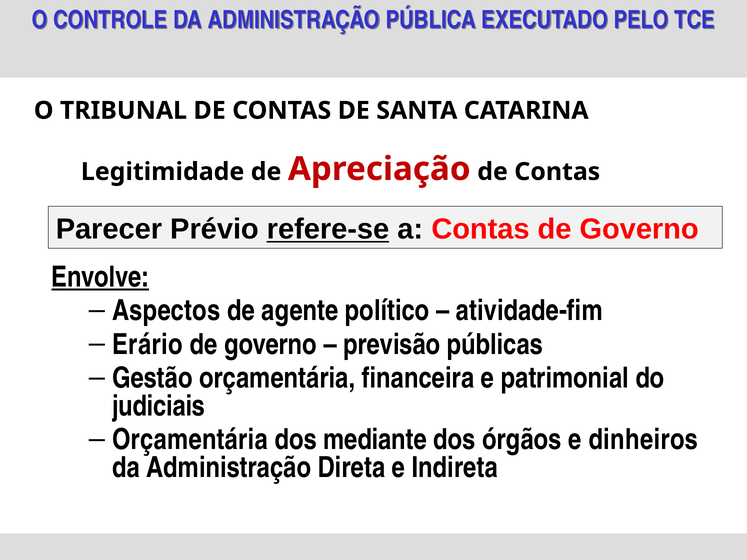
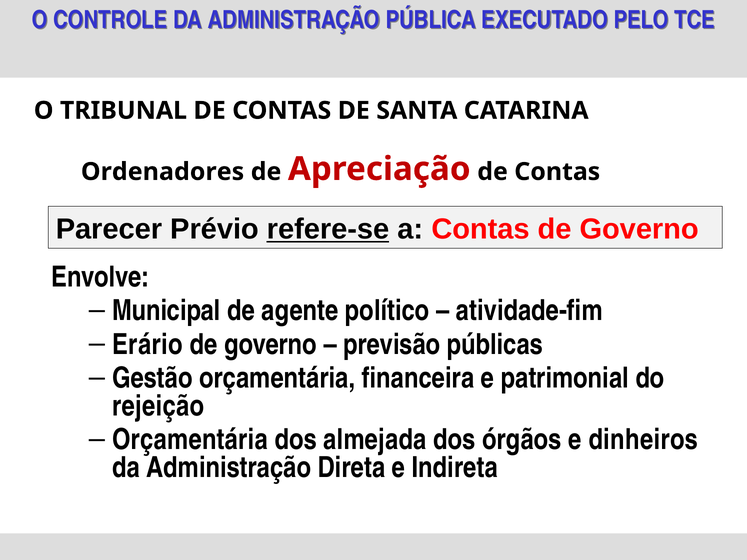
Legitimidade: Legitimidade -> Ordenadores
Envolve underline: present -> none
Aspectos: Aspectos -> Municipal
judiciais: judiciais -> rejeição
mediante: mediante -> almejada
